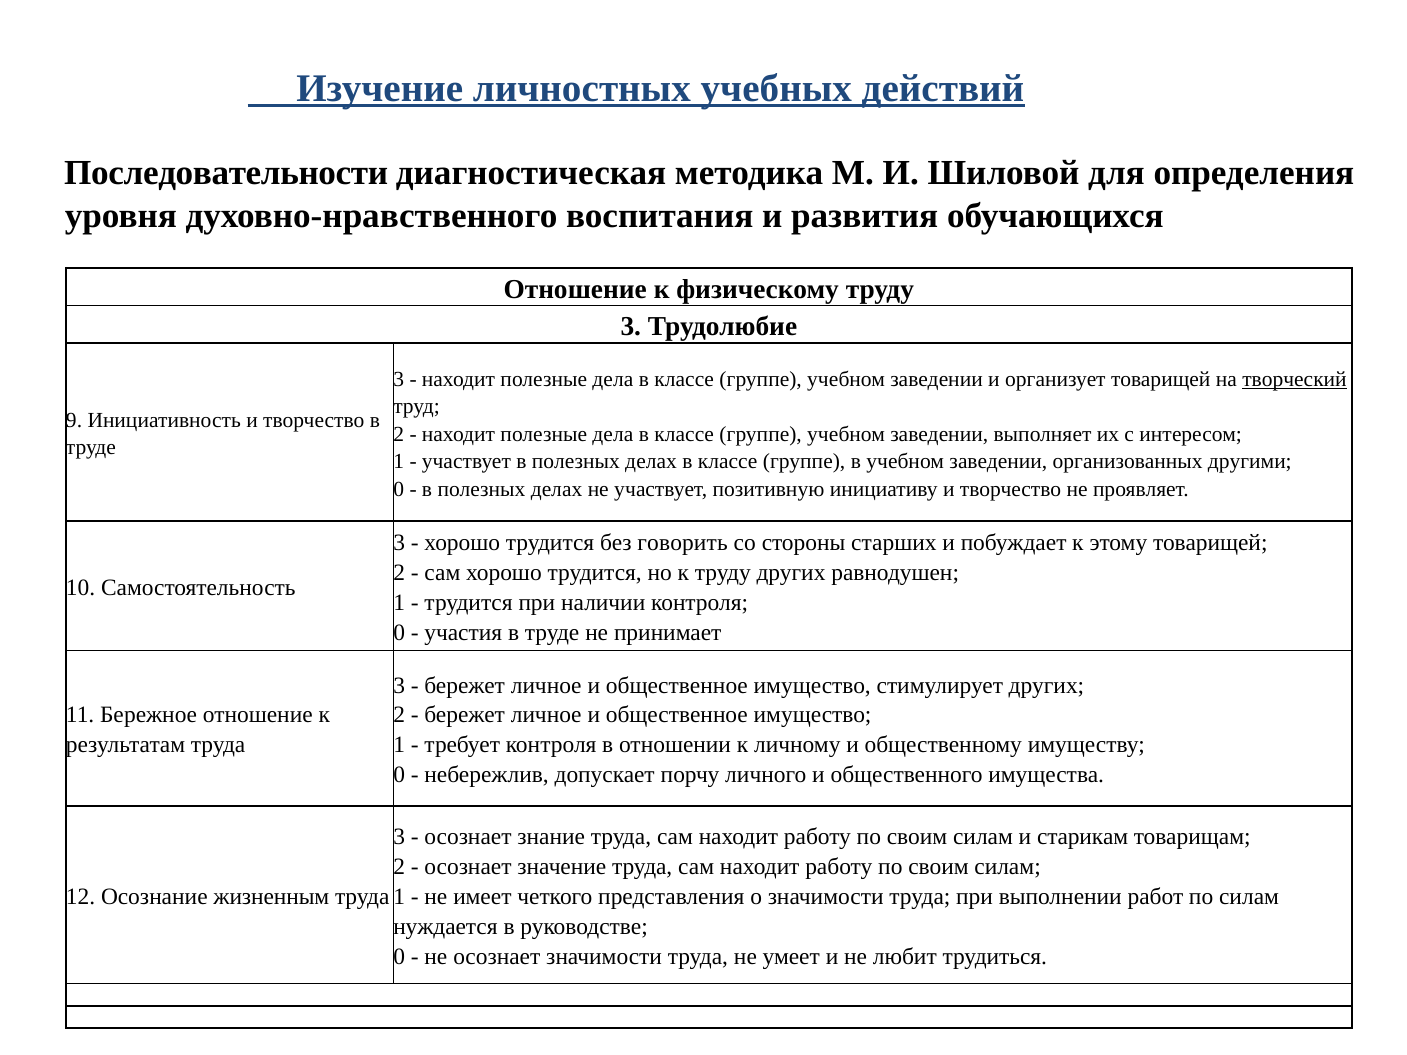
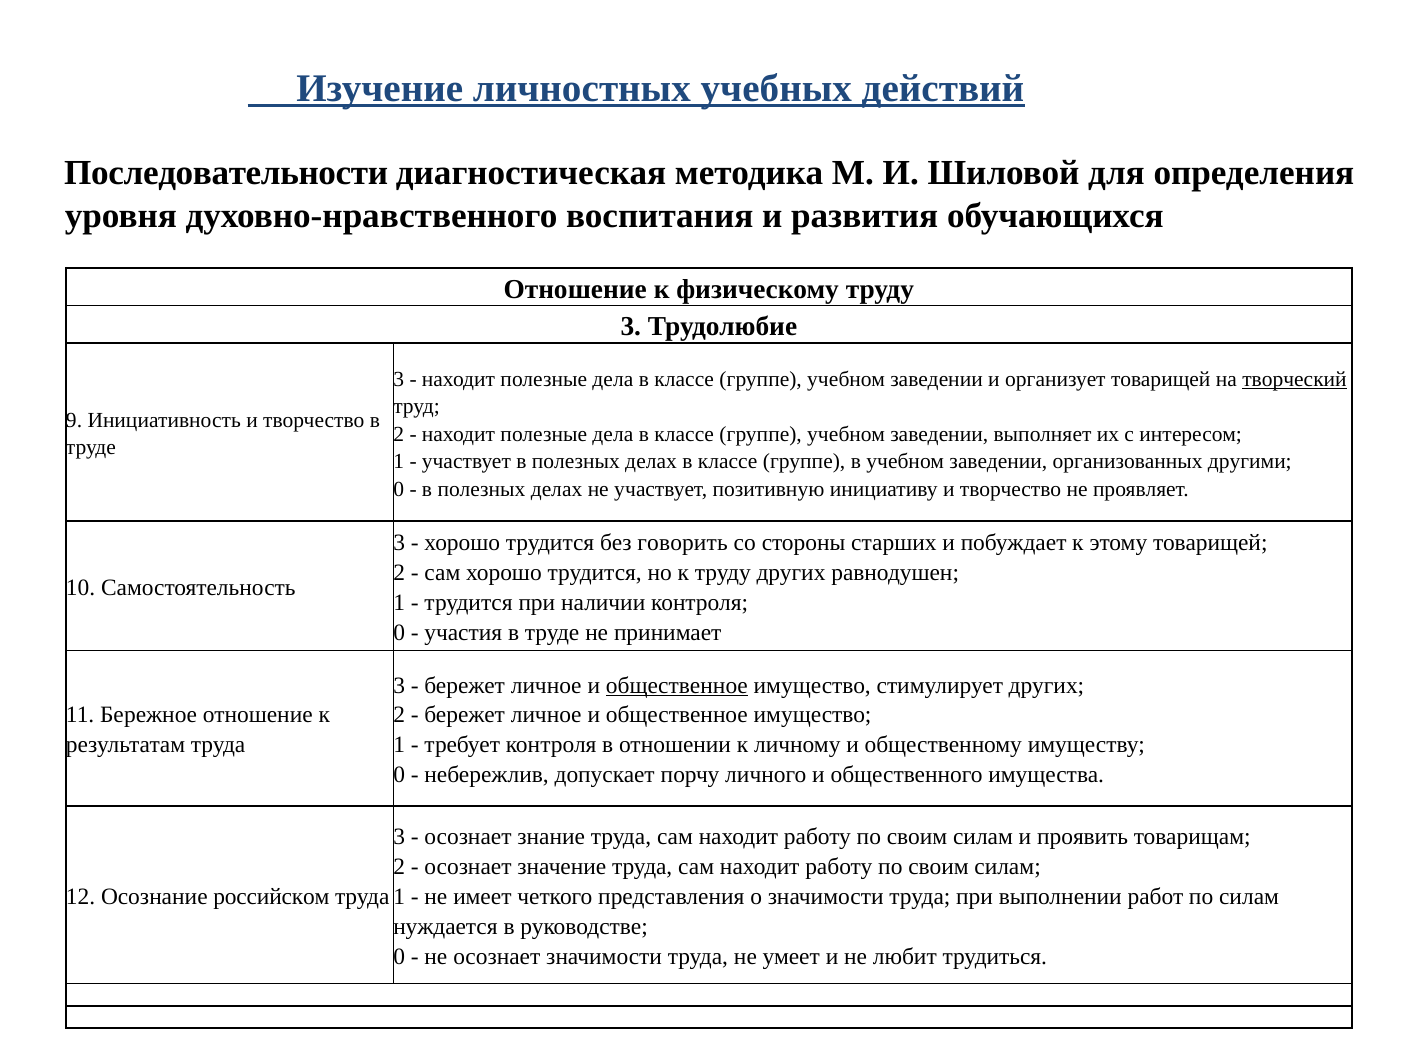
общественное at (677, 686) underline: none -> present
старикам: старикам -> проявить
жизненным: жизненным -> российском
